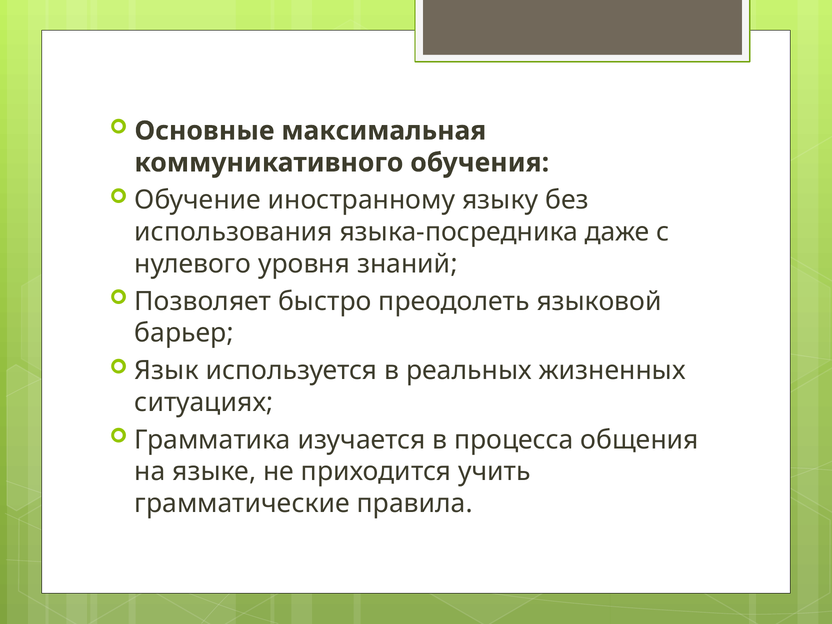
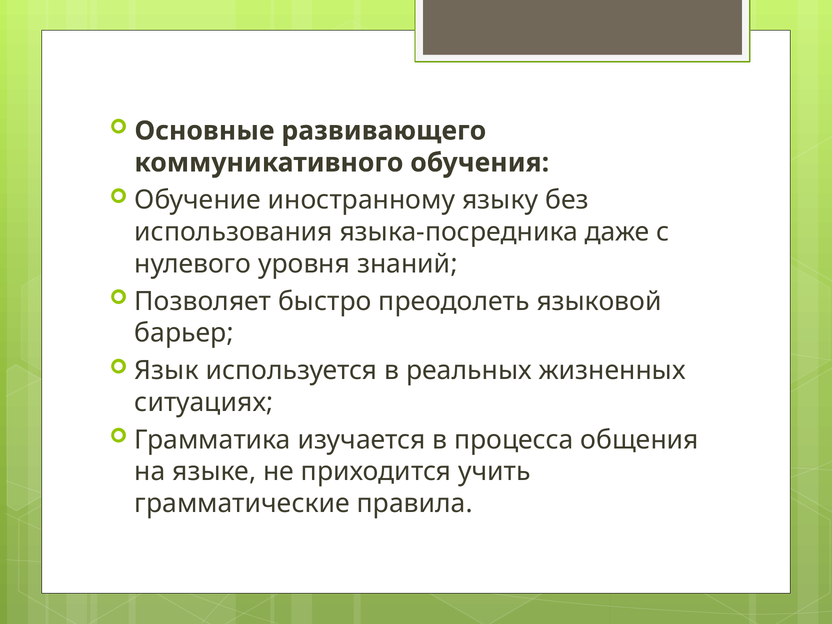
максимальная: максимальная -> развивающего
